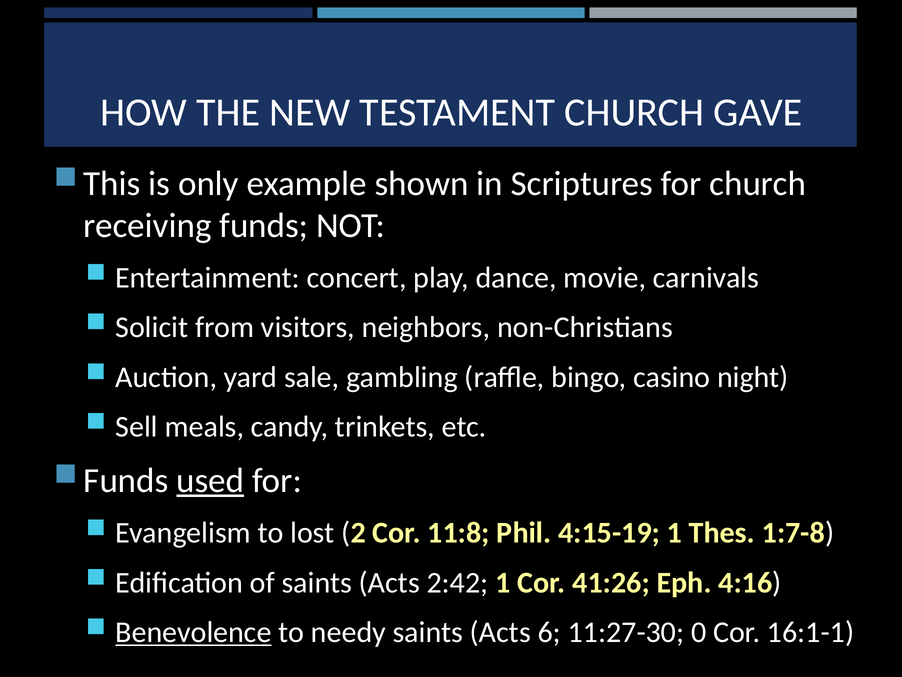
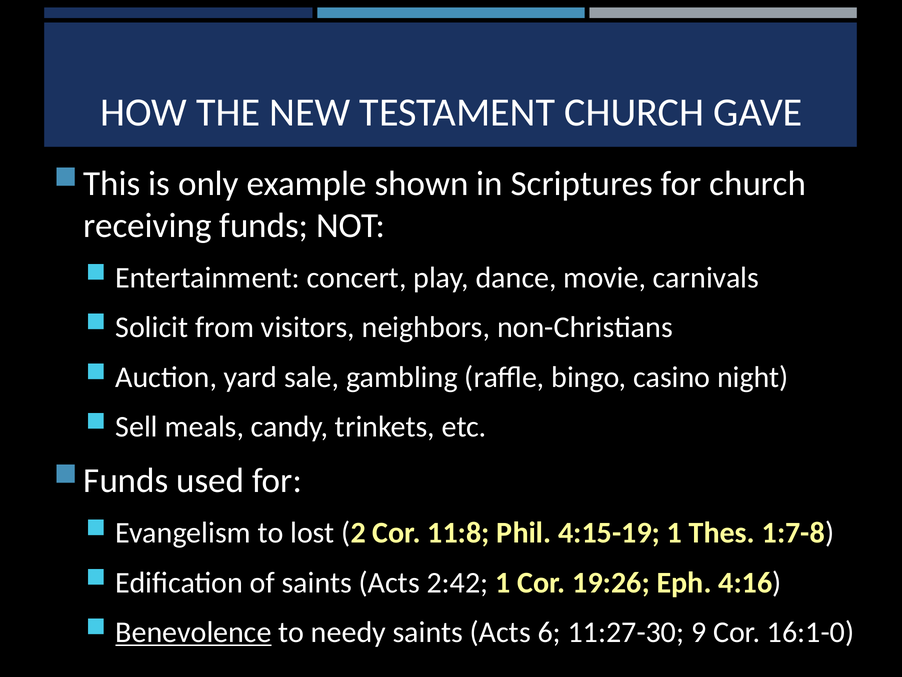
used underline: present -> none
41:26: 41:26 -> 19:26
0: 0 -> 9
16:1-1: 16:1-1 -> 16:1-0
